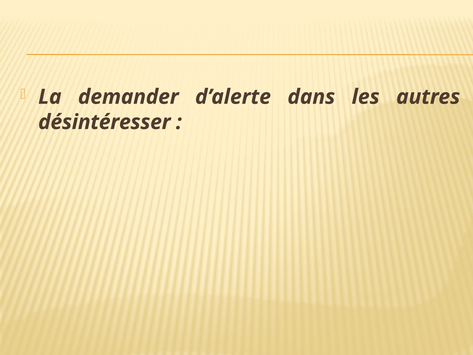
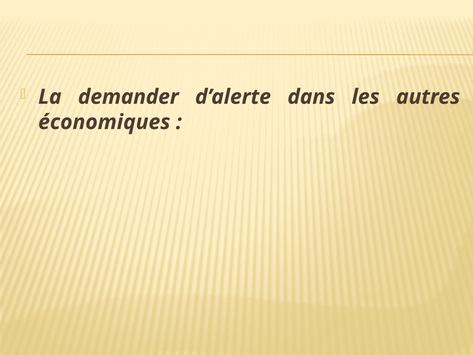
désintéresser: désintéresser -> économiques
